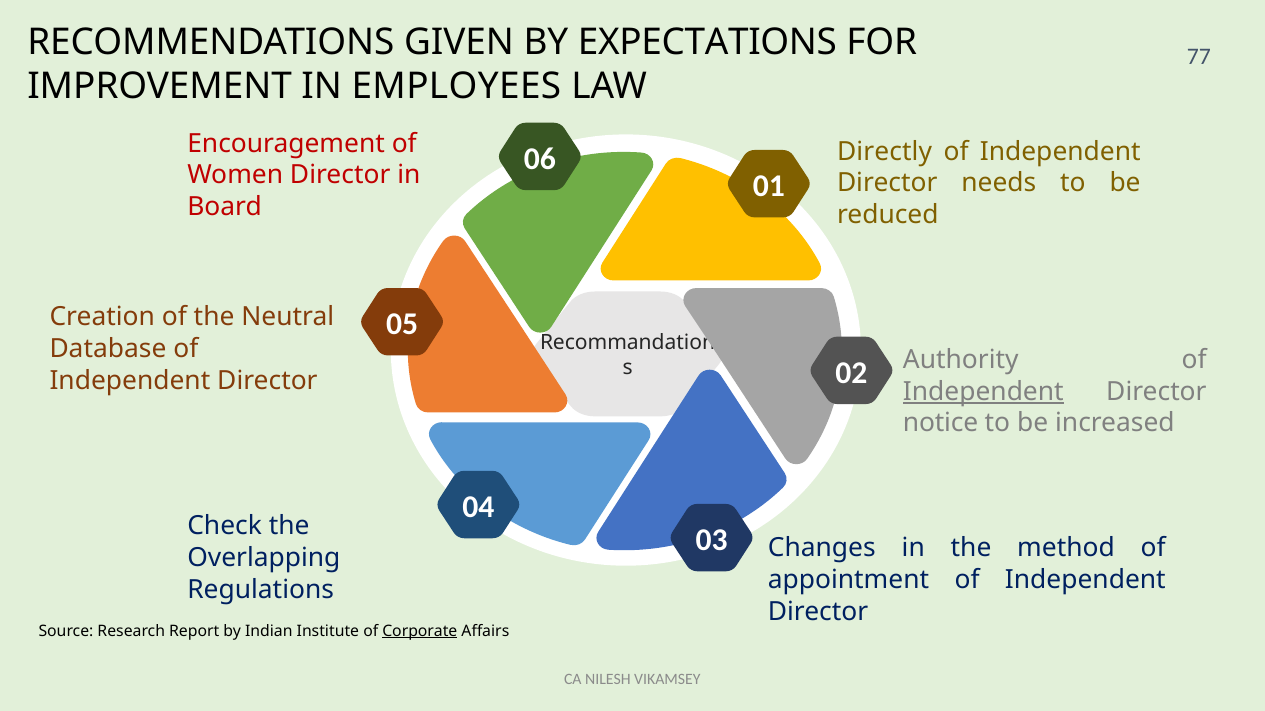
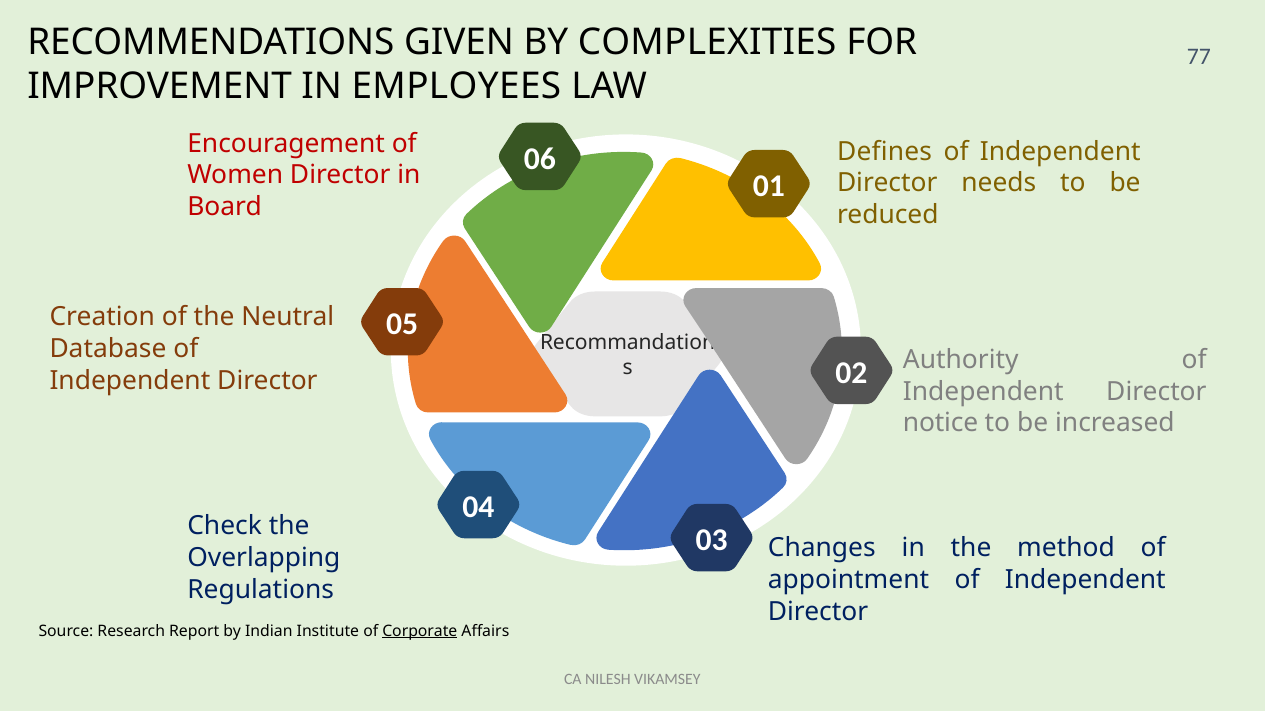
EXPECTATIONS: EXPECTATIONS -> COMPLEXITIES
Directly: Directly -> Defines
Independent at (983, 392) underline: present -> none
